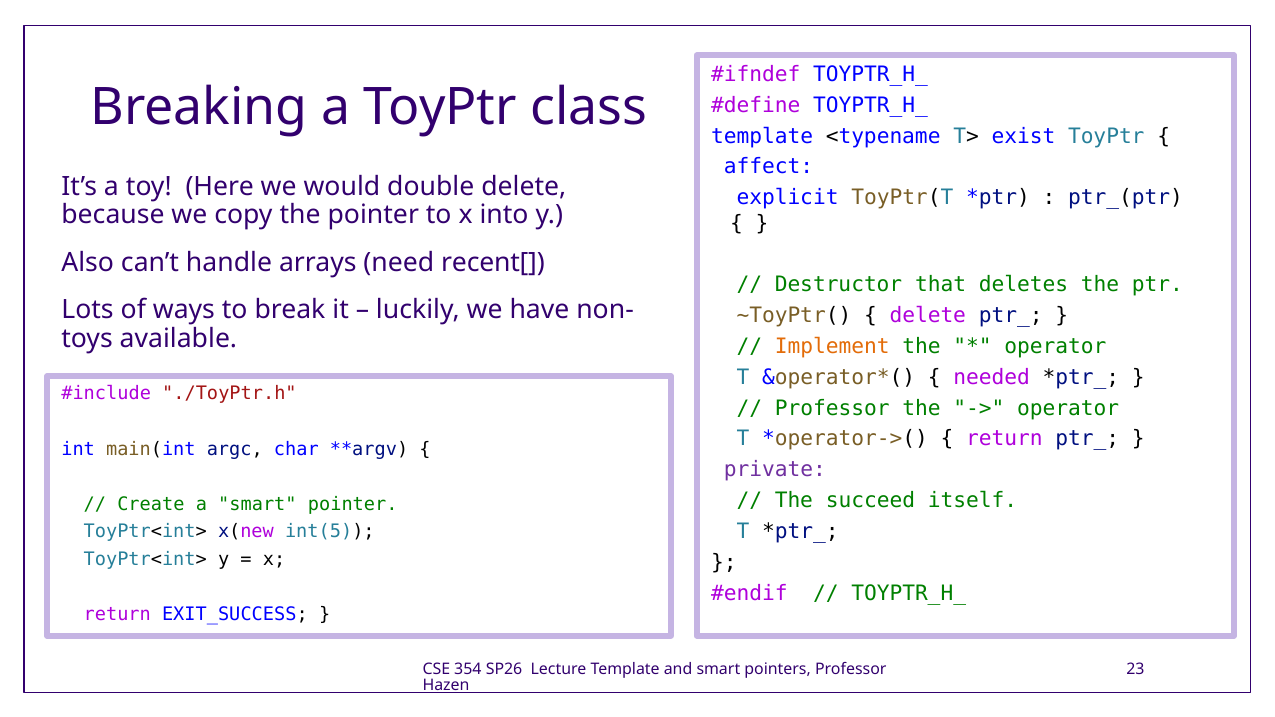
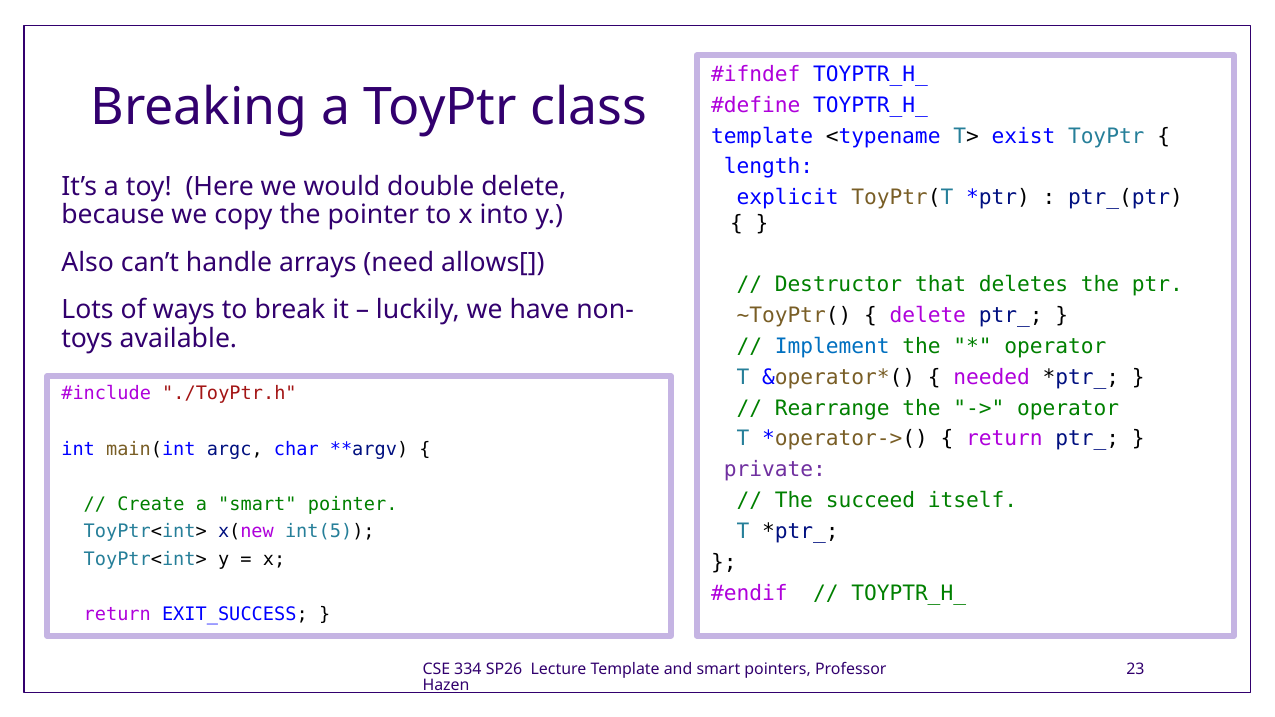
affect: affect -> length
recent[: recent[ -> allows[
Implement colour: orange -> blue
Professor at (832, 408): Professor -> Rearrange
354: 354 -> 334
